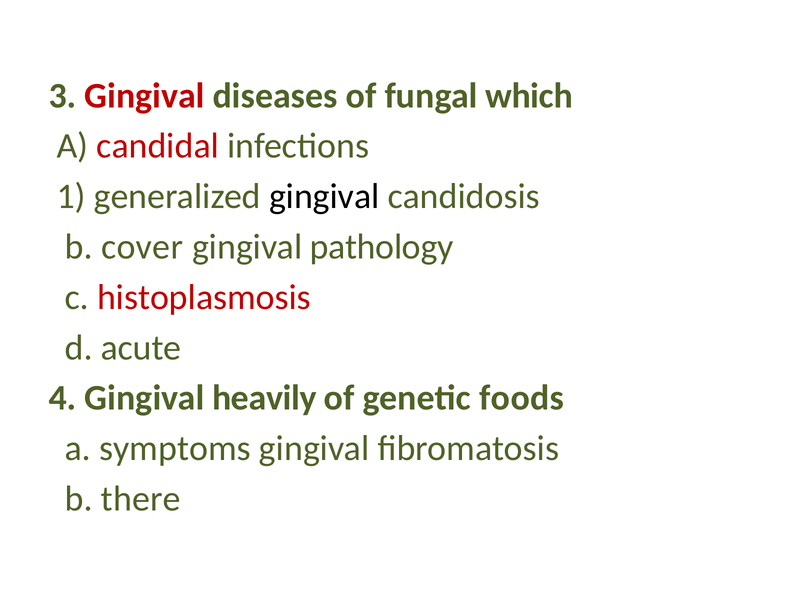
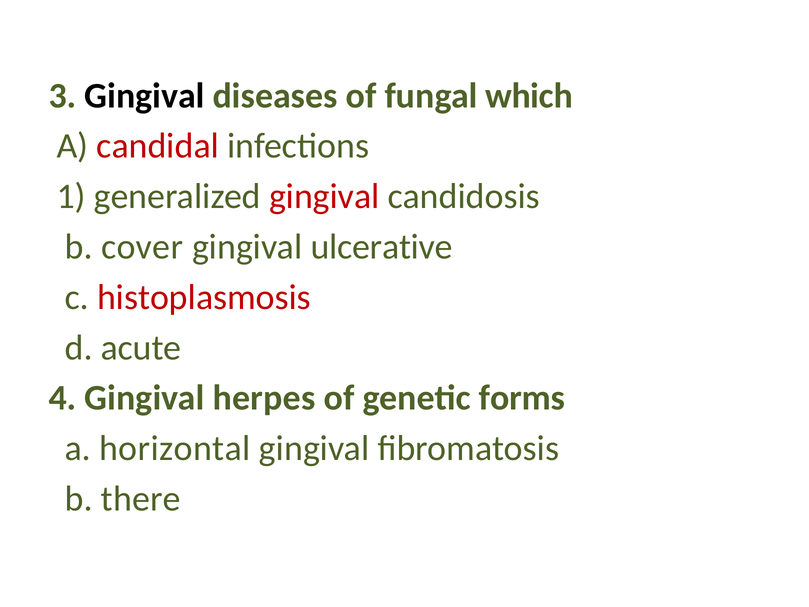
Gingival at (144, 96) colour: red -> black
gingival at (324, 196) colour: black -> red
pathology: pathology -> ulcerative
heavily: heavily -> herpes
foods: foods -> forms
symptoms: symptoms -> horizontal
